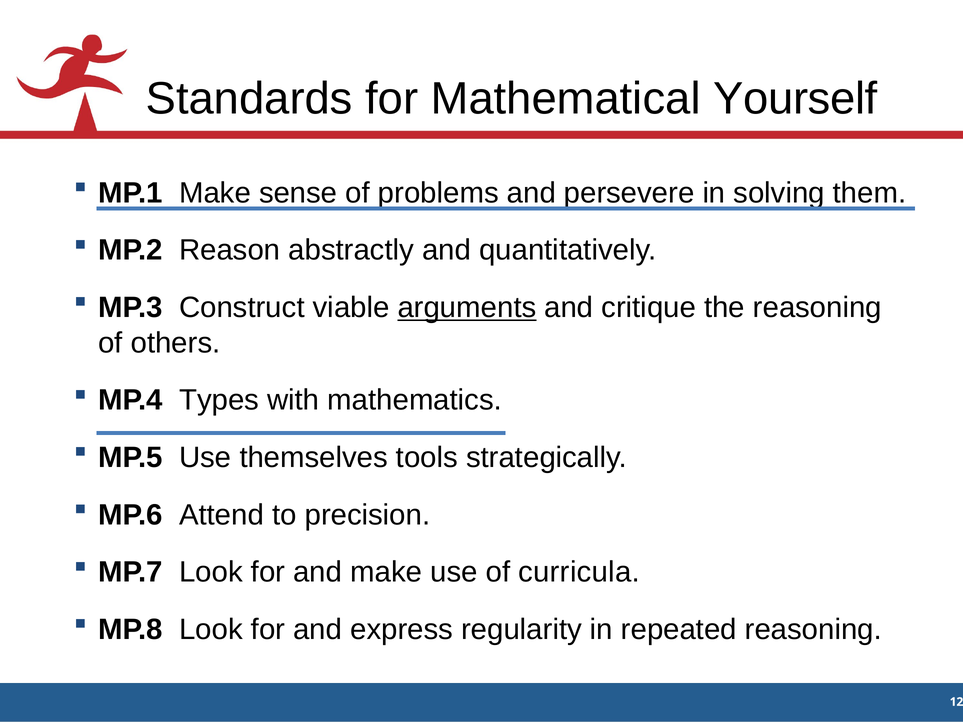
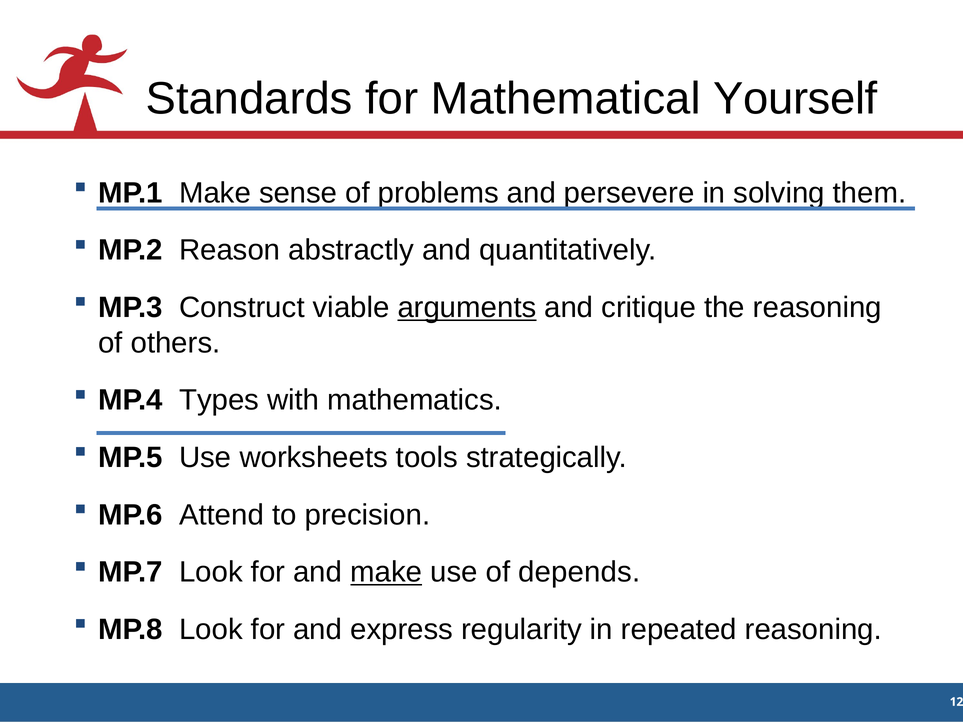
themselves: themselves -> worksheets
make at (386, 572) underline: none -> present
curricula: curricula -> depends
